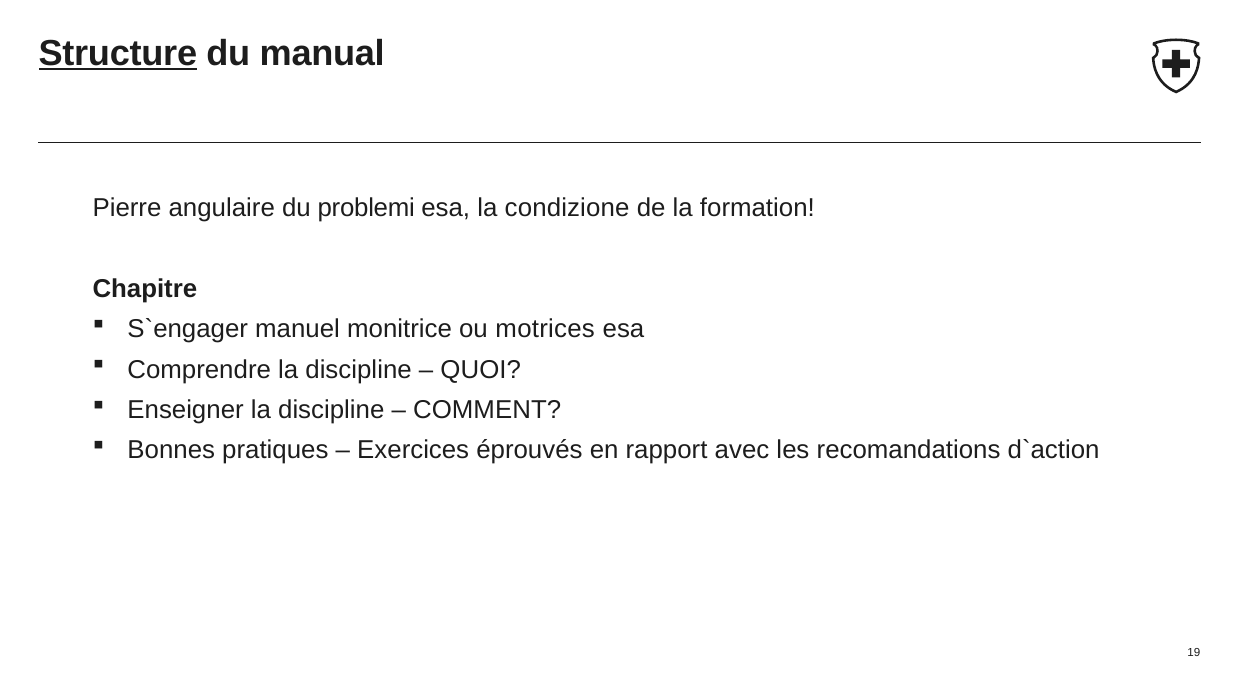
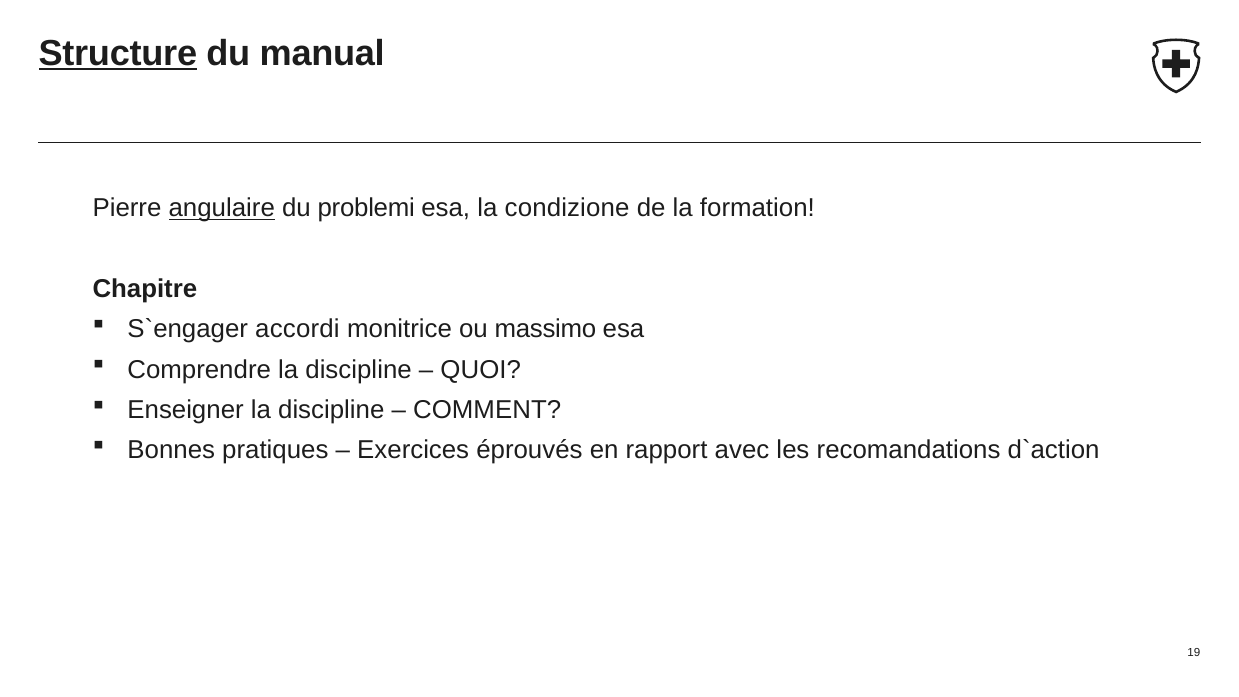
angulaire underline: none -> present
manuel: manuel -> accordi
motrices: motrices -> massimo
